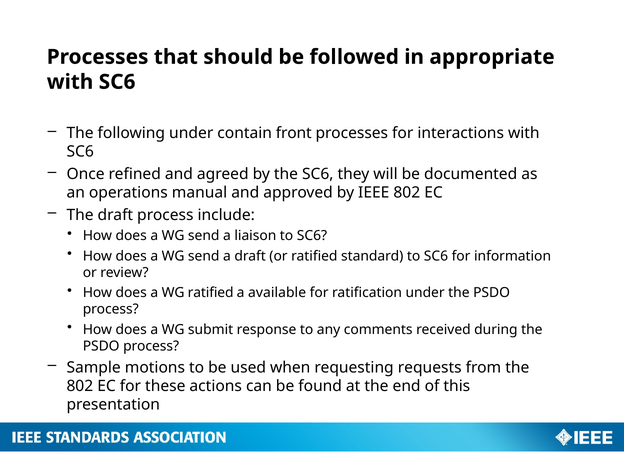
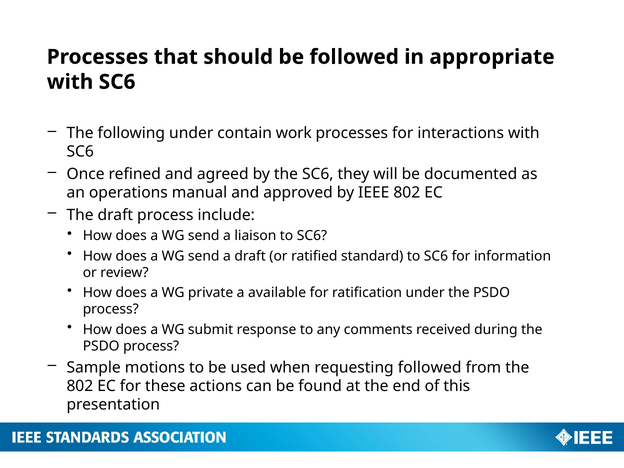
front: front -> work
WG ratified: ratified -> private
requesting requests: requests -> followed
